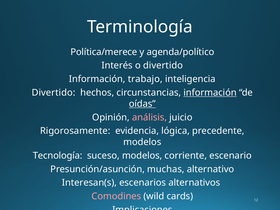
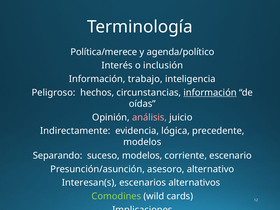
o divertido: divertido -> inclusión
Divertido at (54, 93): Divertido -> Peligroso
oídas underline: present -> none
Rigorosamente: Rigorosamente -> Indirectamente
Tecnología: Tecnología -> Separando
muchas: muchas -> asesoro
Comodines colour: pink -> light green
